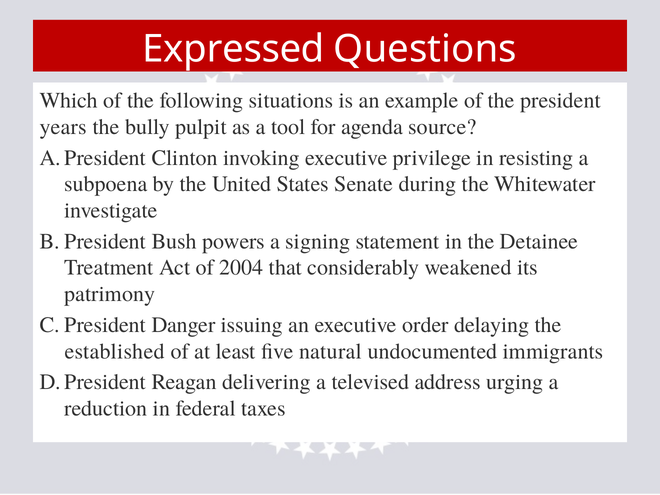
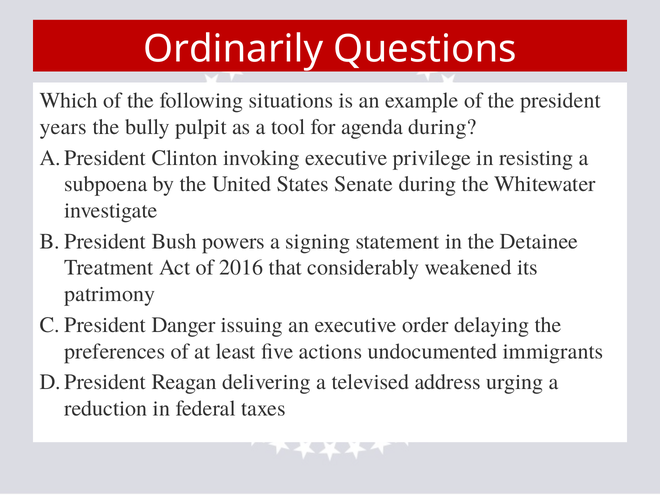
Expressed: Expressed -> Ordinarily
agenda source: source -> during
2004: 2004 -> 2016
established: established -> preferences
natural: natural -> actions
